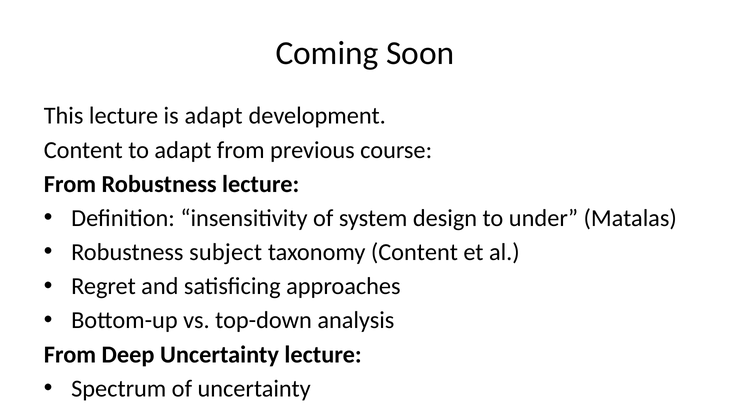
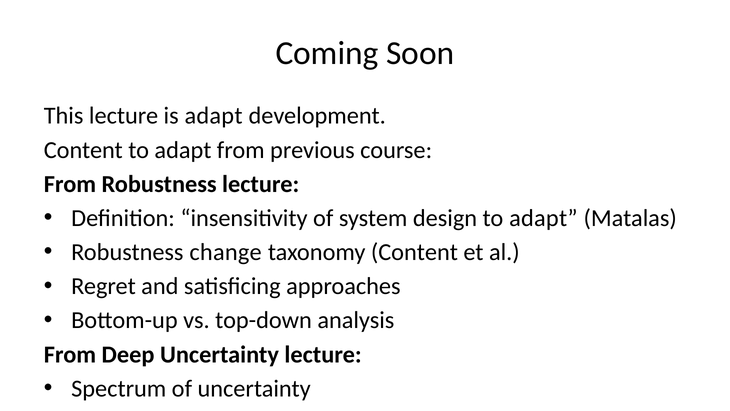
design to under: under -> adapt
subject: subject -> change
